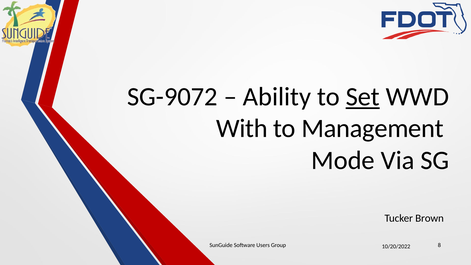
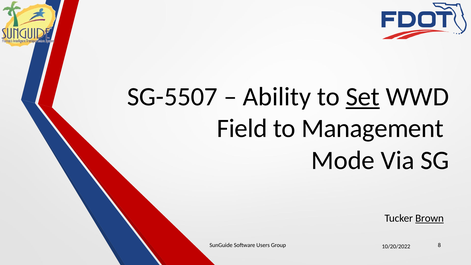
SG-9072: SG-9072 -> SG-5507
With: With -> Field
Brown underline: none -> present
